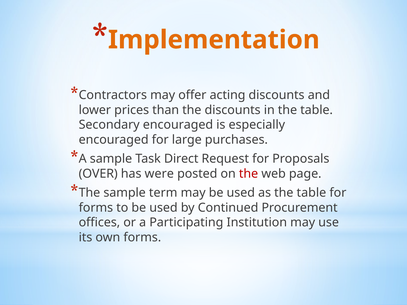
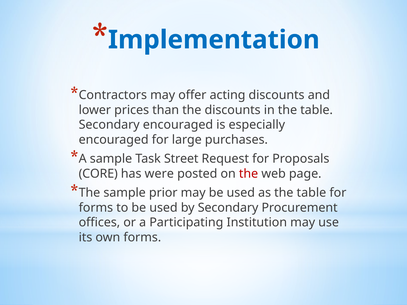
Implementation colour: orange -> blue
Direct: Direct -> Street
OVER: OVER -> CORE
term: term -> prior
by Continued: Continued -> Secondary
